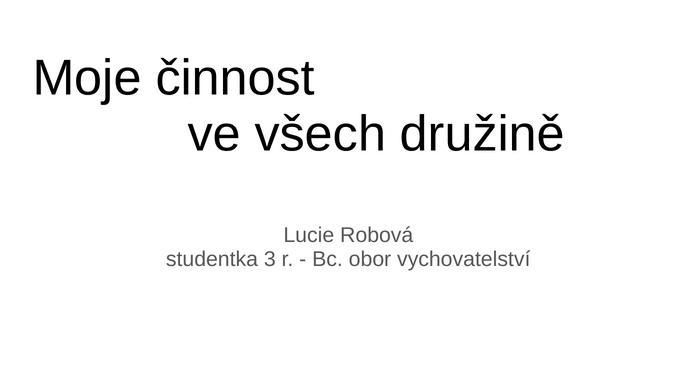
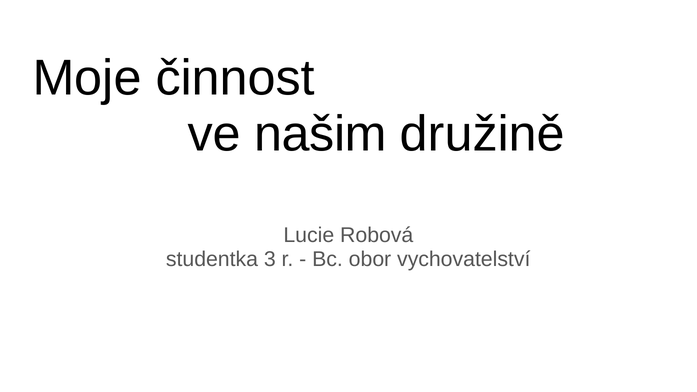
všech: všech -> našim
